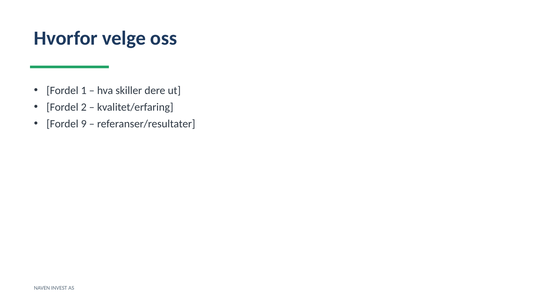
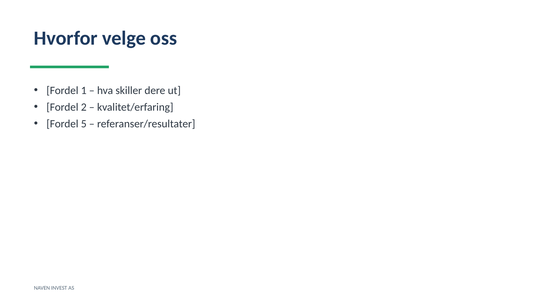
9: 9 -> 5
